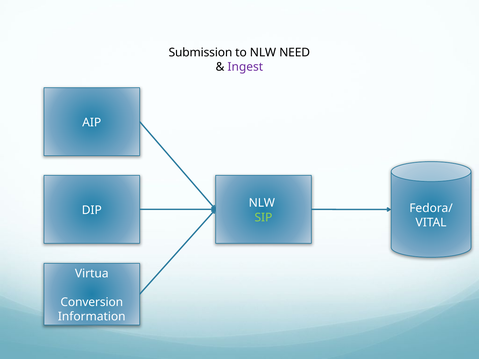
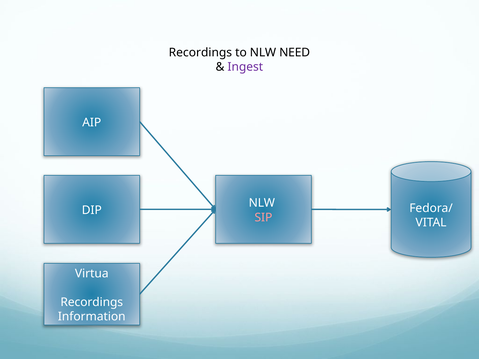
Submission at (200, 53): Submission -> Recordings
SIP colour: light green -> pink
Conversion at (92, 302): Conversion -> Recordings
